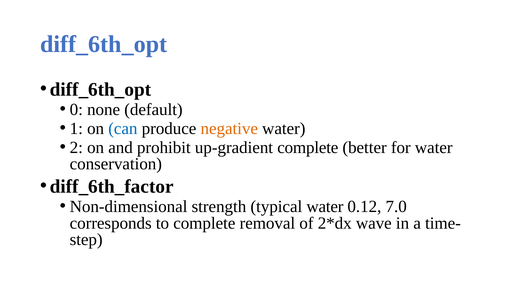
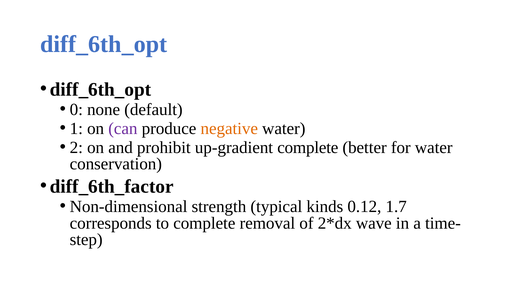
can colour: blue -> purple
typical water: water -> kinds
7.0: 7.0 -> 1.7
